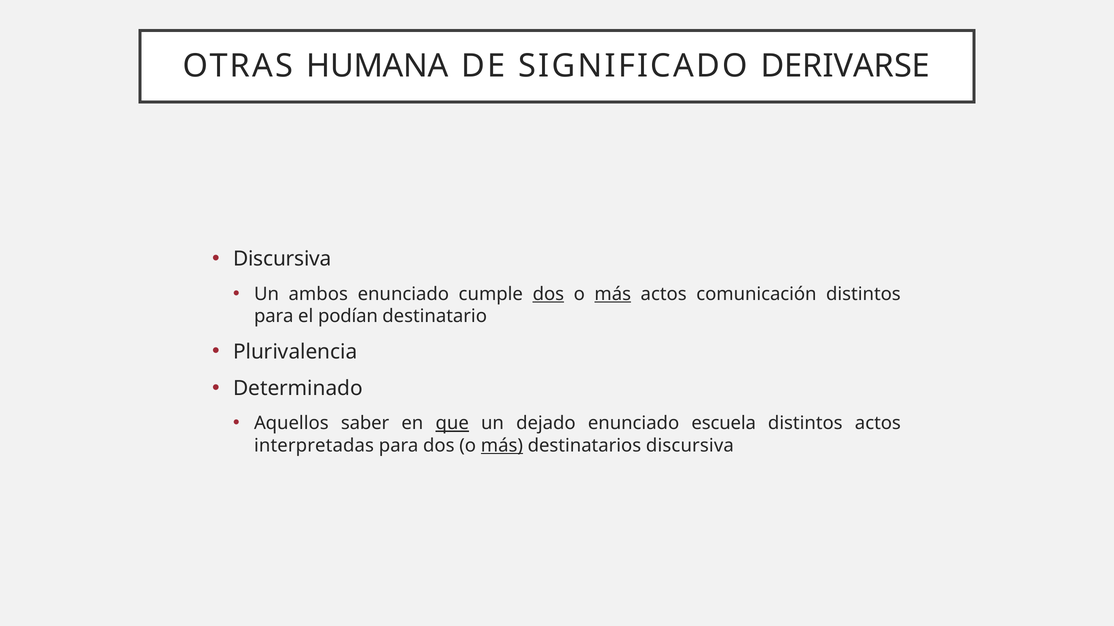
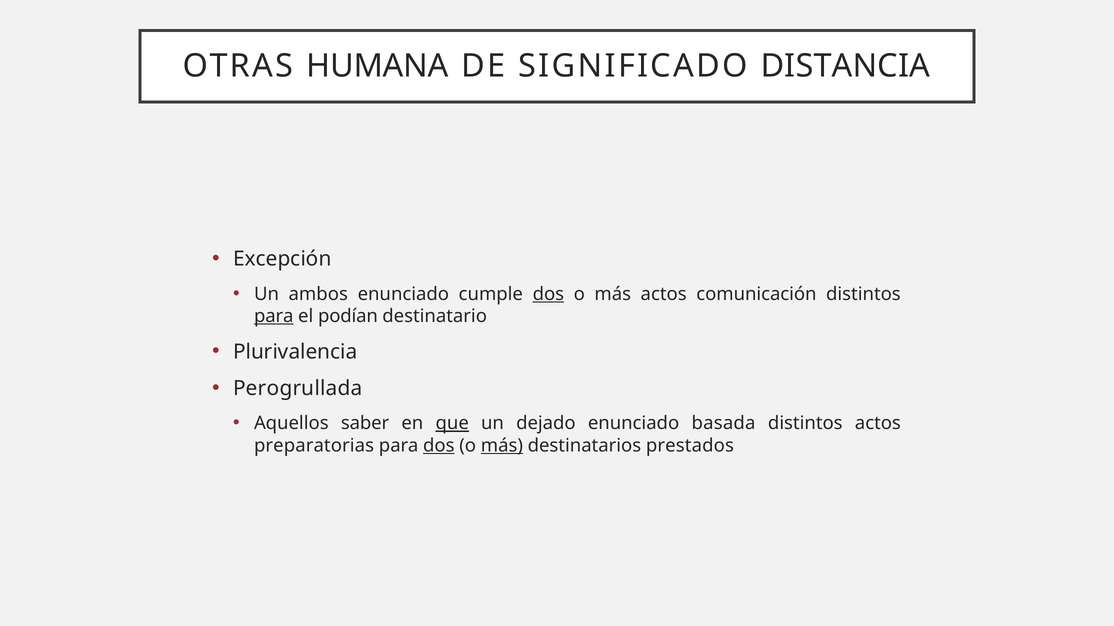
DERIVARSE: DERIVARSE -> DISTANCIA
Discursiva at (282, 259): Discursiva -> Excepción
más at (613, 294) underline: present -> none
para at (274, 317) underline: none -> present
Determinado: Determinado -> Perogrullada
escuela: escuela -> basada
interpretadas: interpretadas -> preparatorias
dos at (439, 446) underline: none -> present
destinatarios discursiva: discursiva -> prestados
